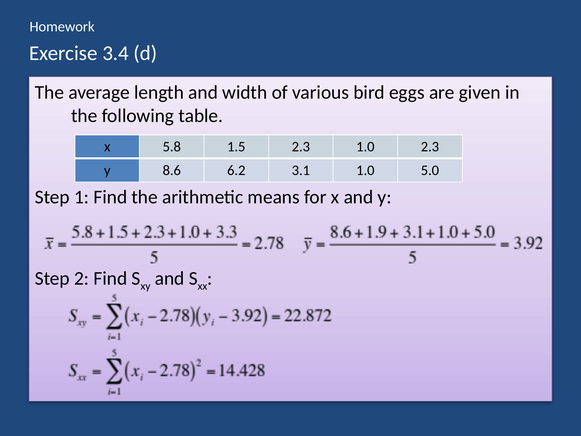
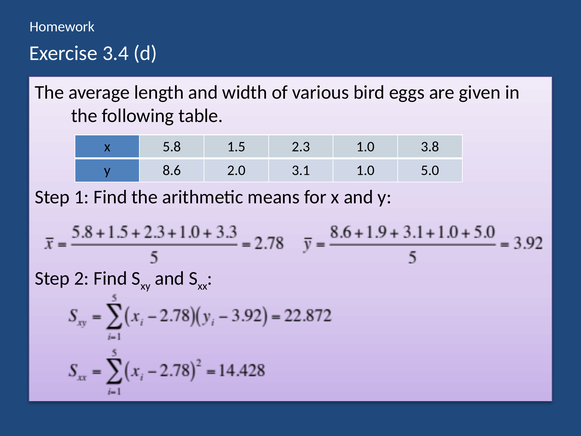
1.0 2.3: 2.3 -> 3.8
6.2: 6.2 -> 2.0
